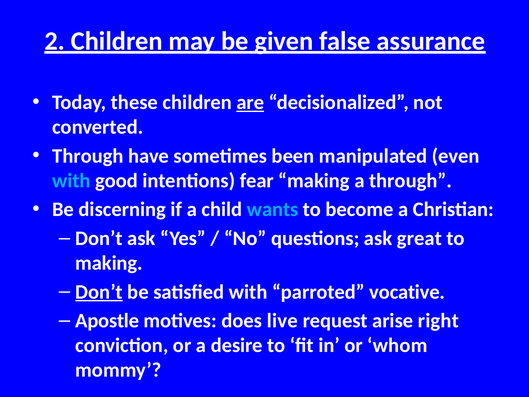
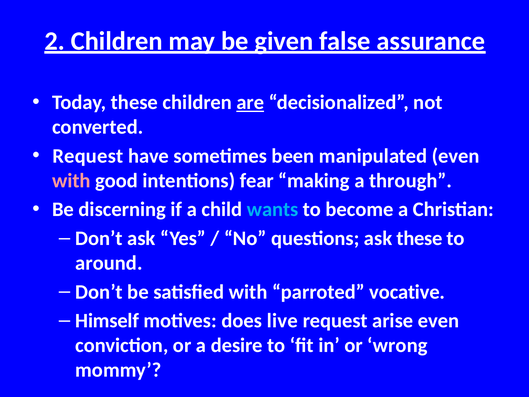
Through at (88, 156): Through -> Request
with at (71, 181) colour: light blue -> pink
ask great: great -> these
making at (109, 263): making -> around
Don’t at (99, 292) underline: present -> none
Apostle: Apostle -> Himself
arise right: right -> even
whom: whom -> wrong
